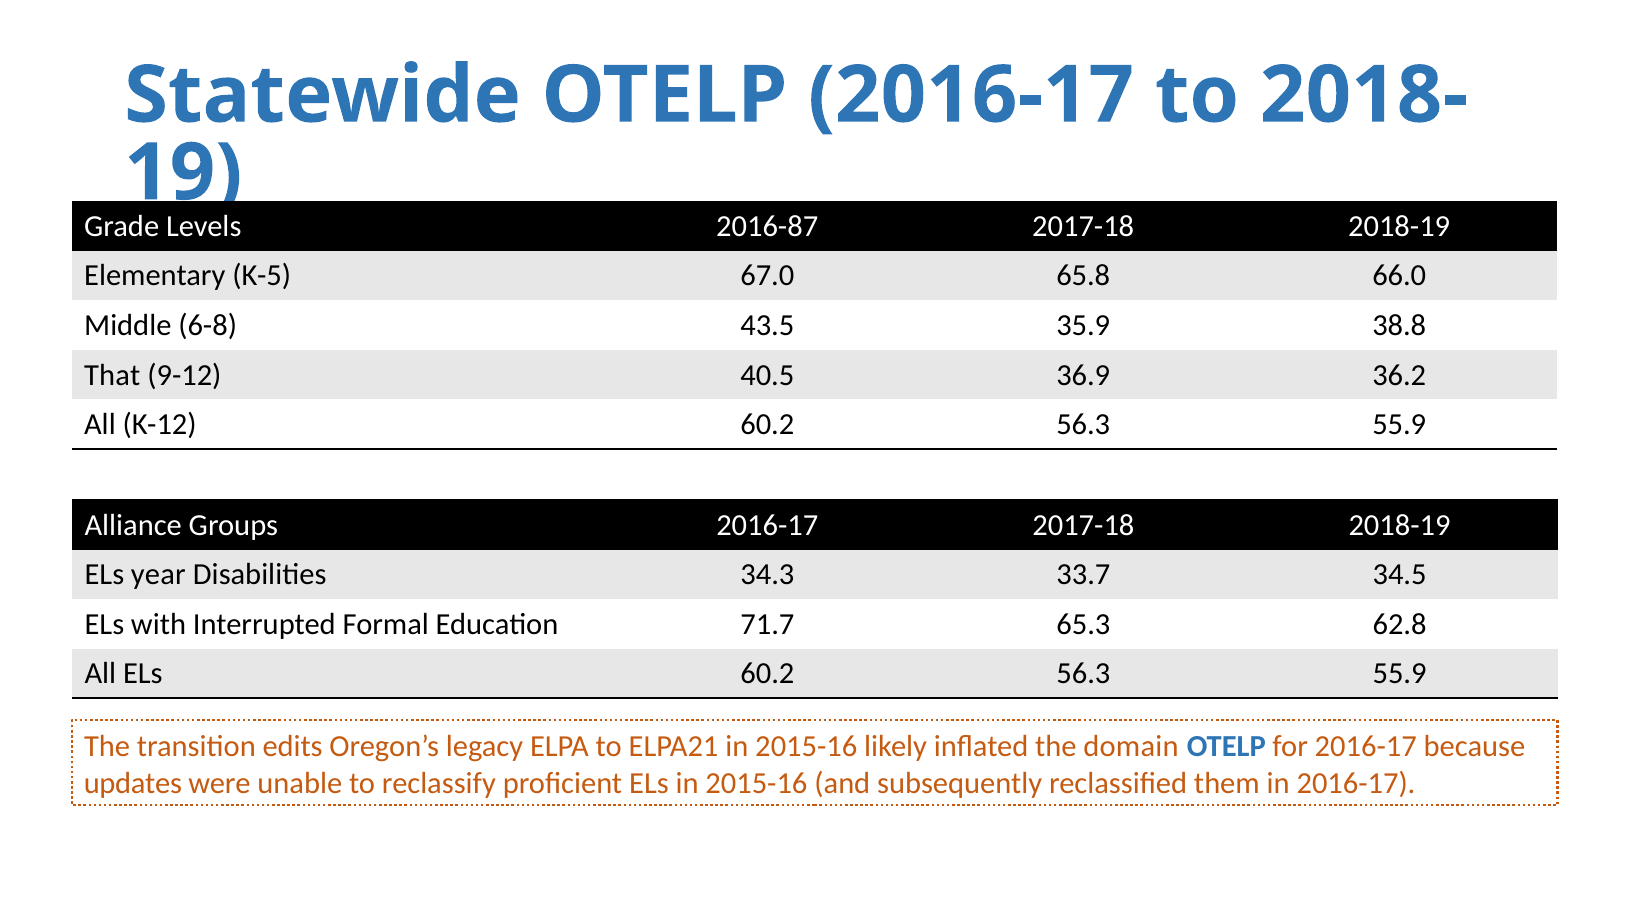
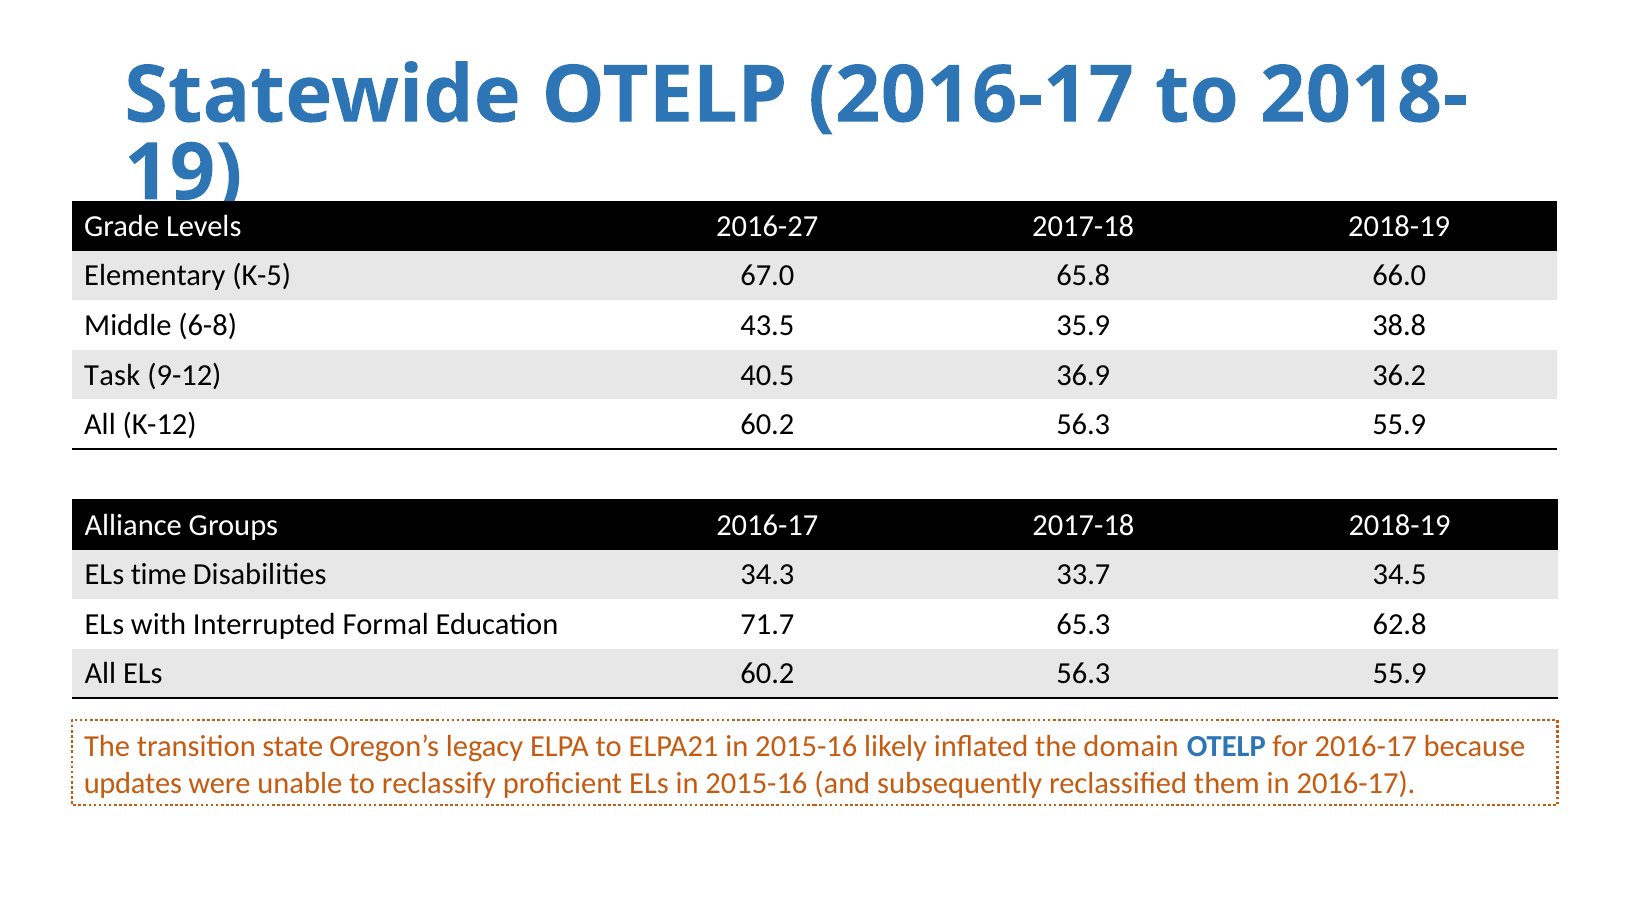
2016-87: 2016-87 -> 2016-27
That: That -> Task
year: year -> time
edits: edits -> state
